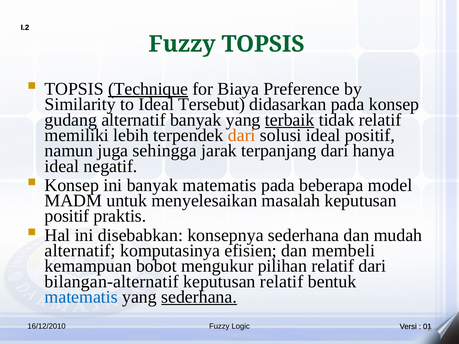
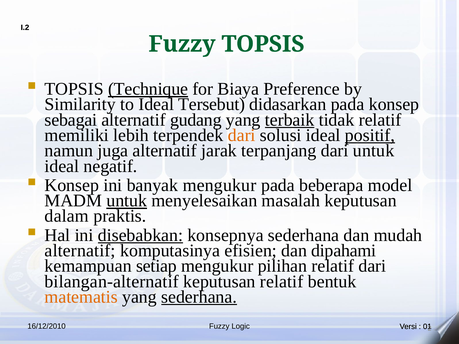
gudang: gudang -> sebagai
alternatif banyak: banyak -> gudang
positif at (370, 135) underline: none -> present
juga sehingga: sehingga -> alternatif
dari hanya: hanya -> untuk
banyak matematis: matematis -> mengukur
untuk at (127, 201) underline: none -> present
positif at (67, 216): positif -> dalam
disebabkan underline: none -> present
membeli: membeli -> dipahami
bobot: bobot -> setiap
matematis at (81, 297) colour: blue -> orange
